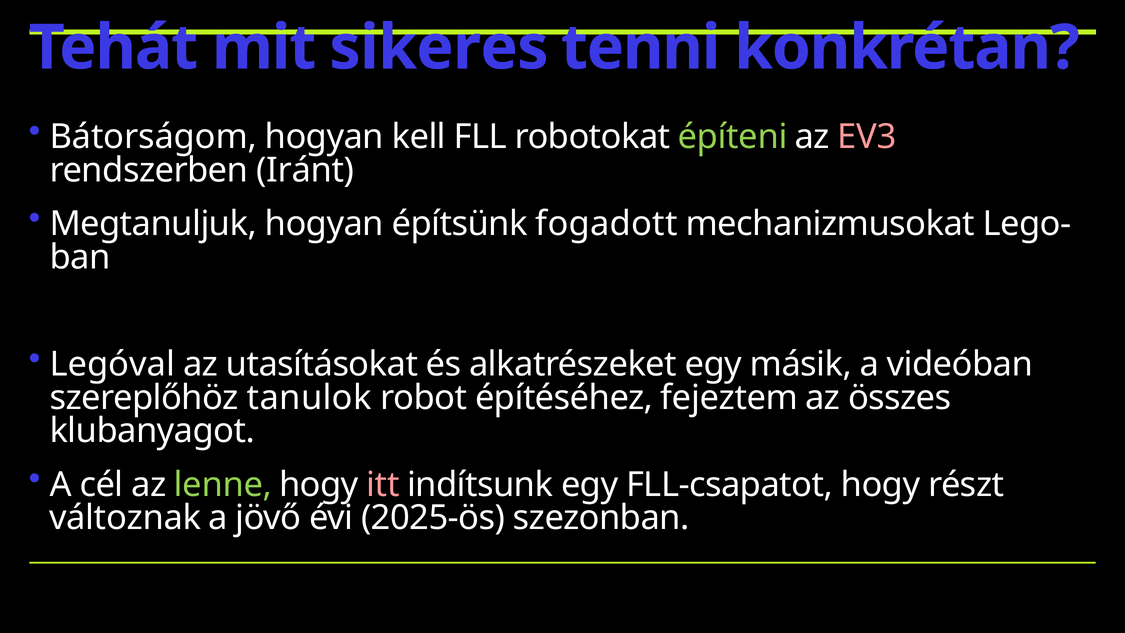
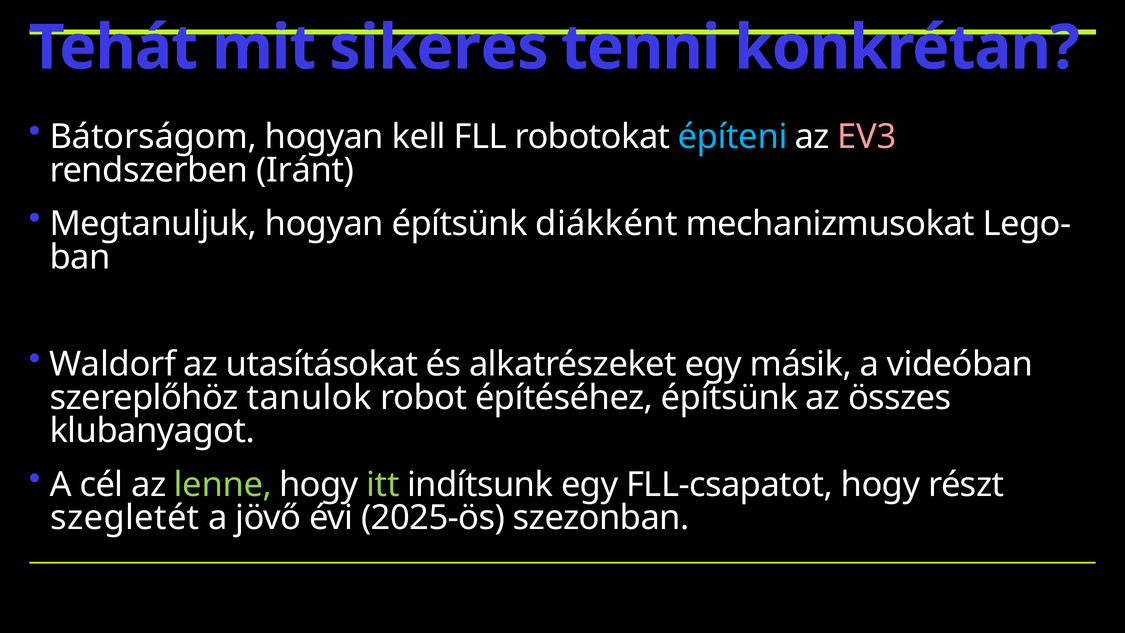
építeni colour: light green -> light blue
fogadott: fogadott -> diákként
Legóval: Legóval -> Waldorf
építéséhez fejeztem: fejeztem -> építsünk
itt colour: pink -> light green
változnak: változnak -> szegletét
